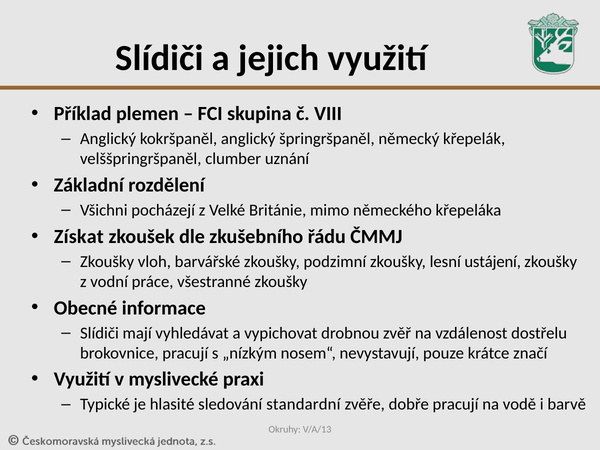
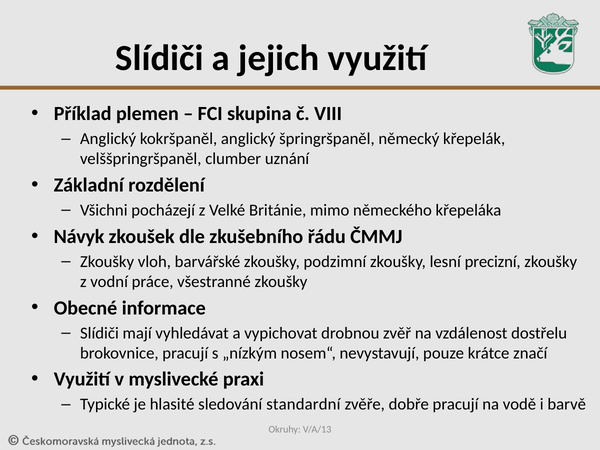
Získat: Získat -> Návyk
ustájení: ustájení -> precizní
